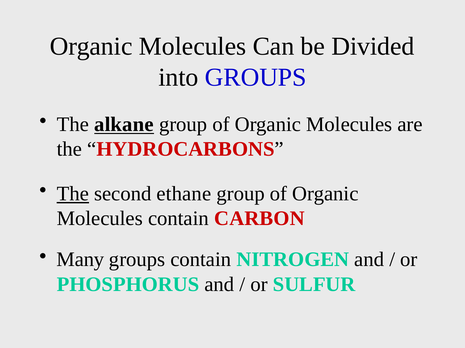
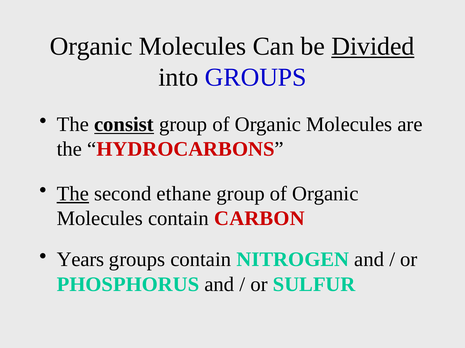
Divided underline: none -> present
alkane: alkane -> consist
Many: Many -> Years
